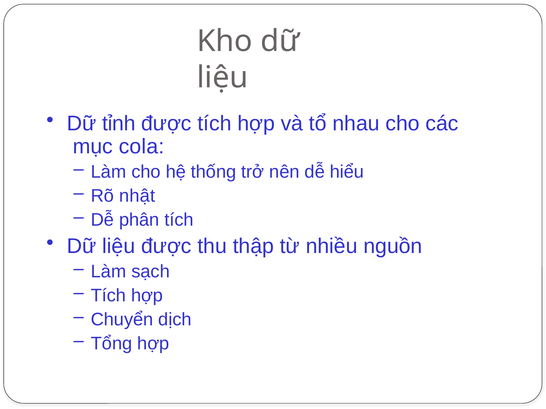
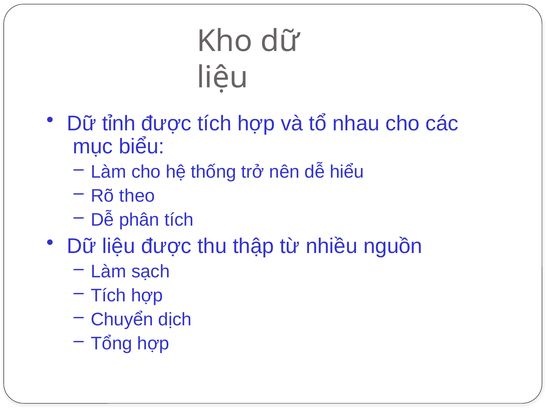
cola: cola -> biểu
nhật: nhật -> theo
